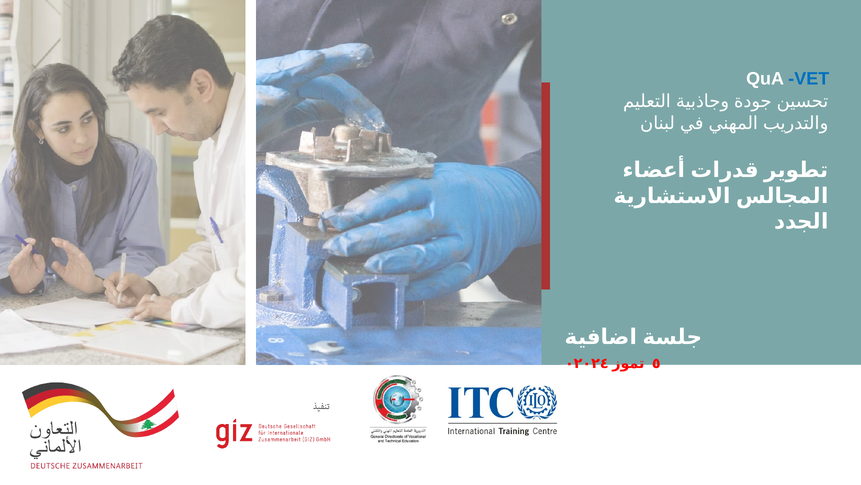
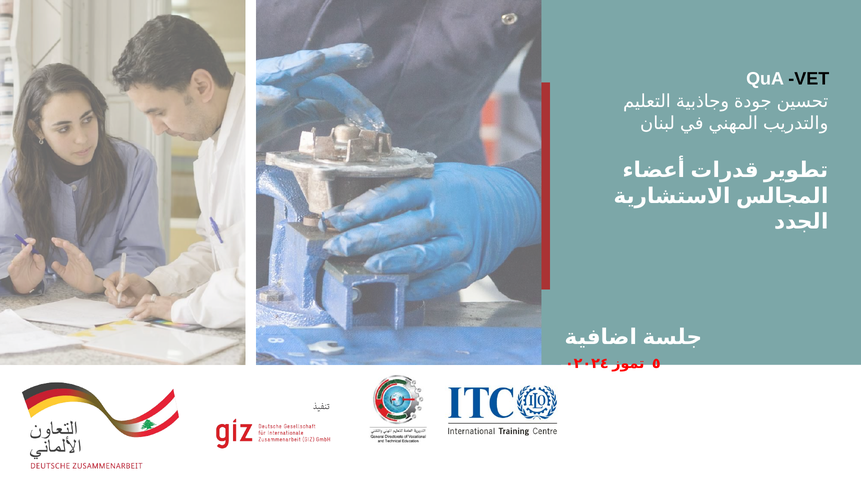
VET colour: blue -> black
